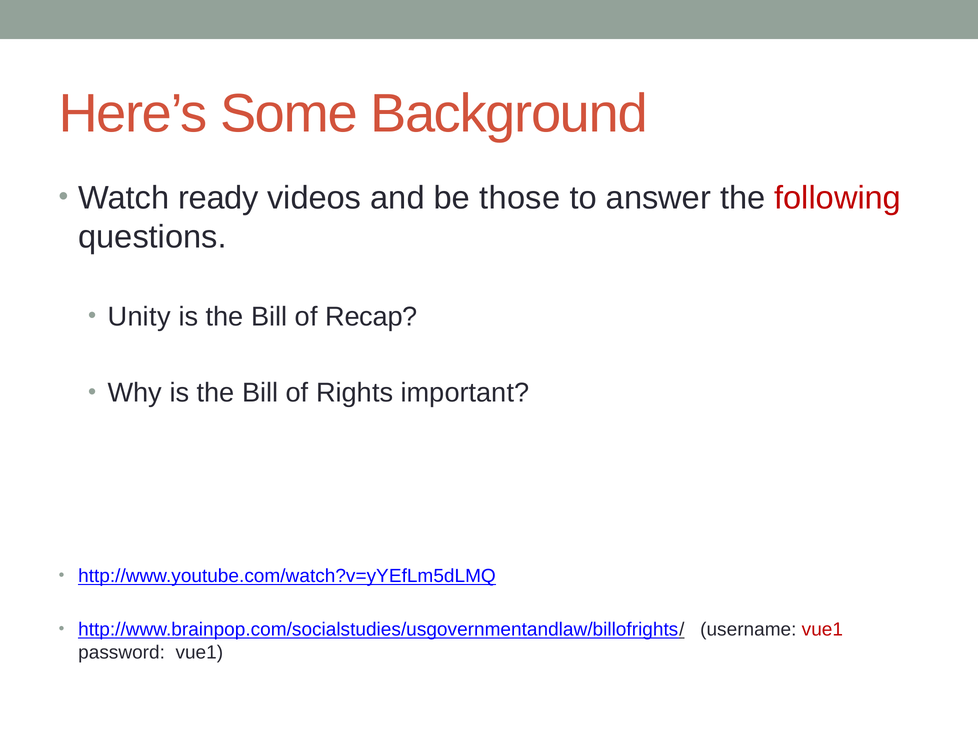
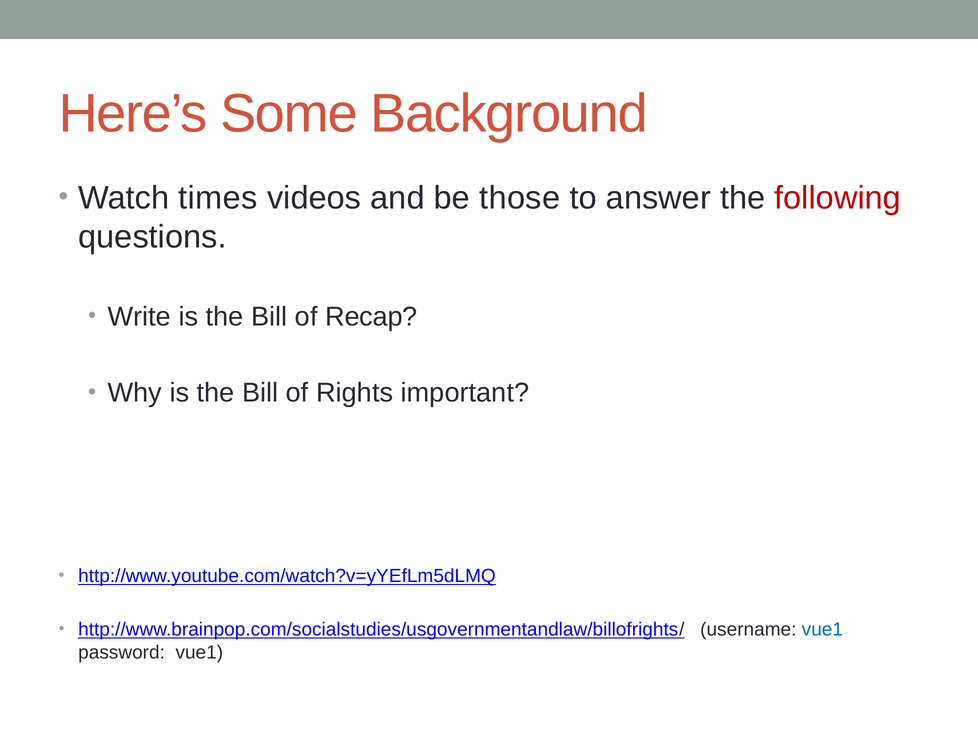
ready: ready -> times
Unity: Unity -> Write
vue1 at (822, 630) colour: red -> blue
